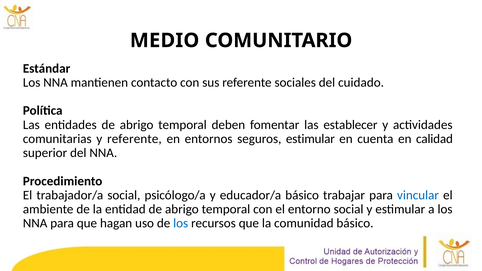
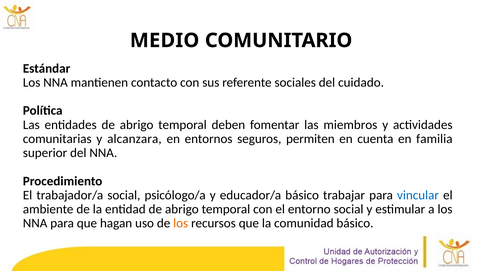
establecer: establecer -> miembros
y referente: referente -> alcanzara
seguros estimular: estimular -> permiten
calidad: calidad -> familia
los at (181, 223) colour: blue -> orange
